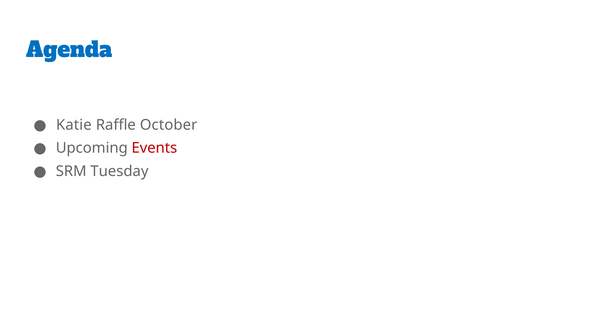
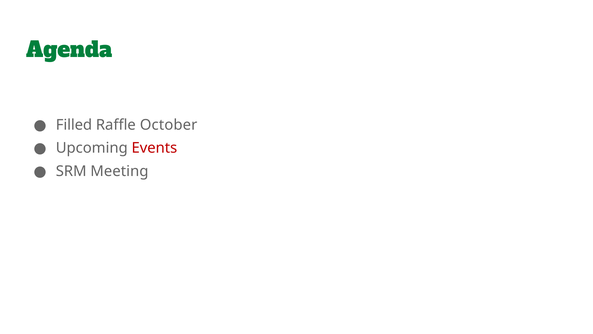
Agenda colour: blue -> green
Katie: Katie -> Filled
Tuesday: Tuesday -> Meeting
